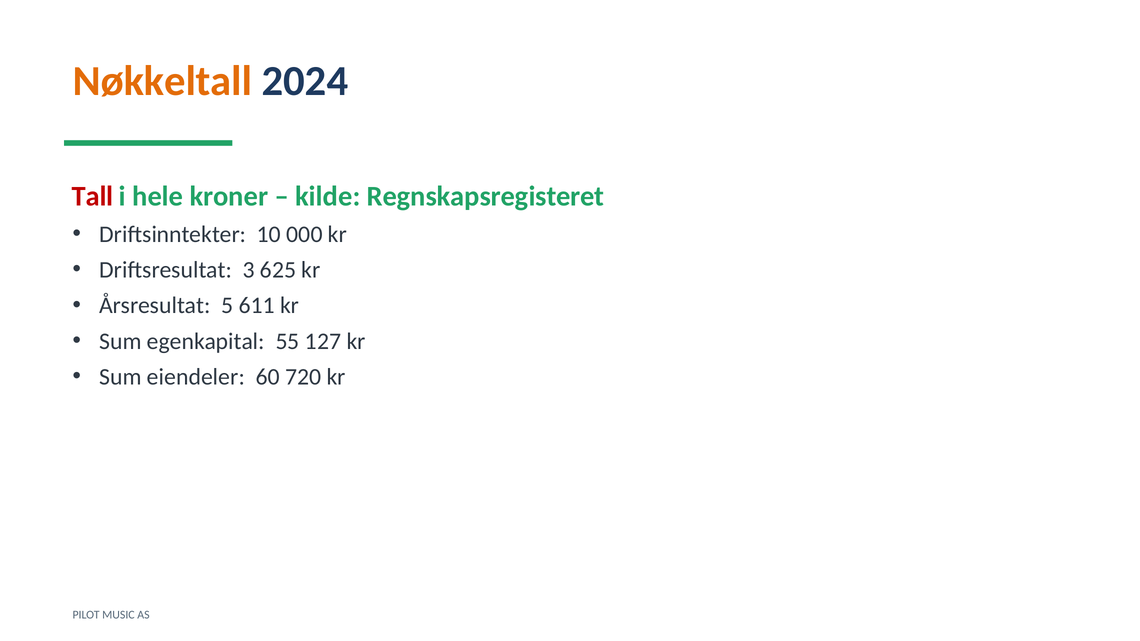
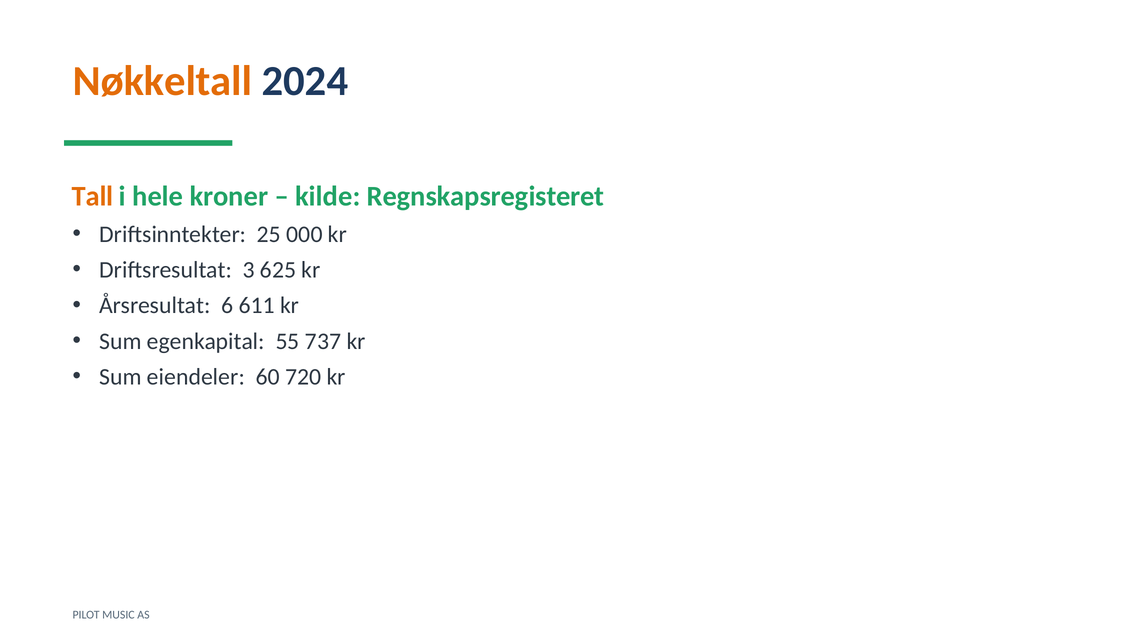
Tall colour: red -> orange
10: 10 -> 25
5: 5 -> 6
127: 127 -> 737
